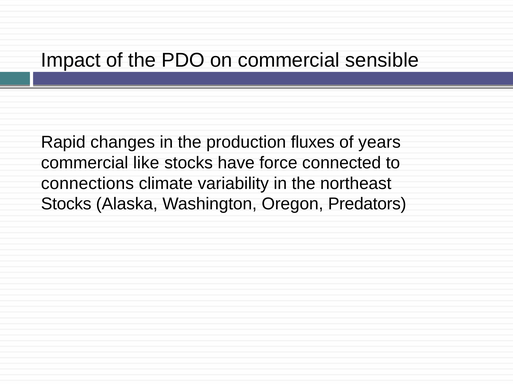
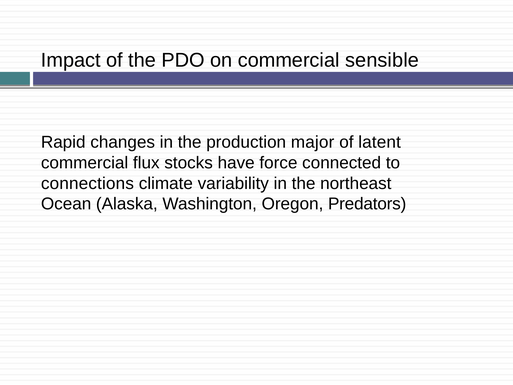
fluxes: fluxes -> major
years: years -> latent
like: like -> flux
Stocks at (66, 204): Stocks -> Ocean
